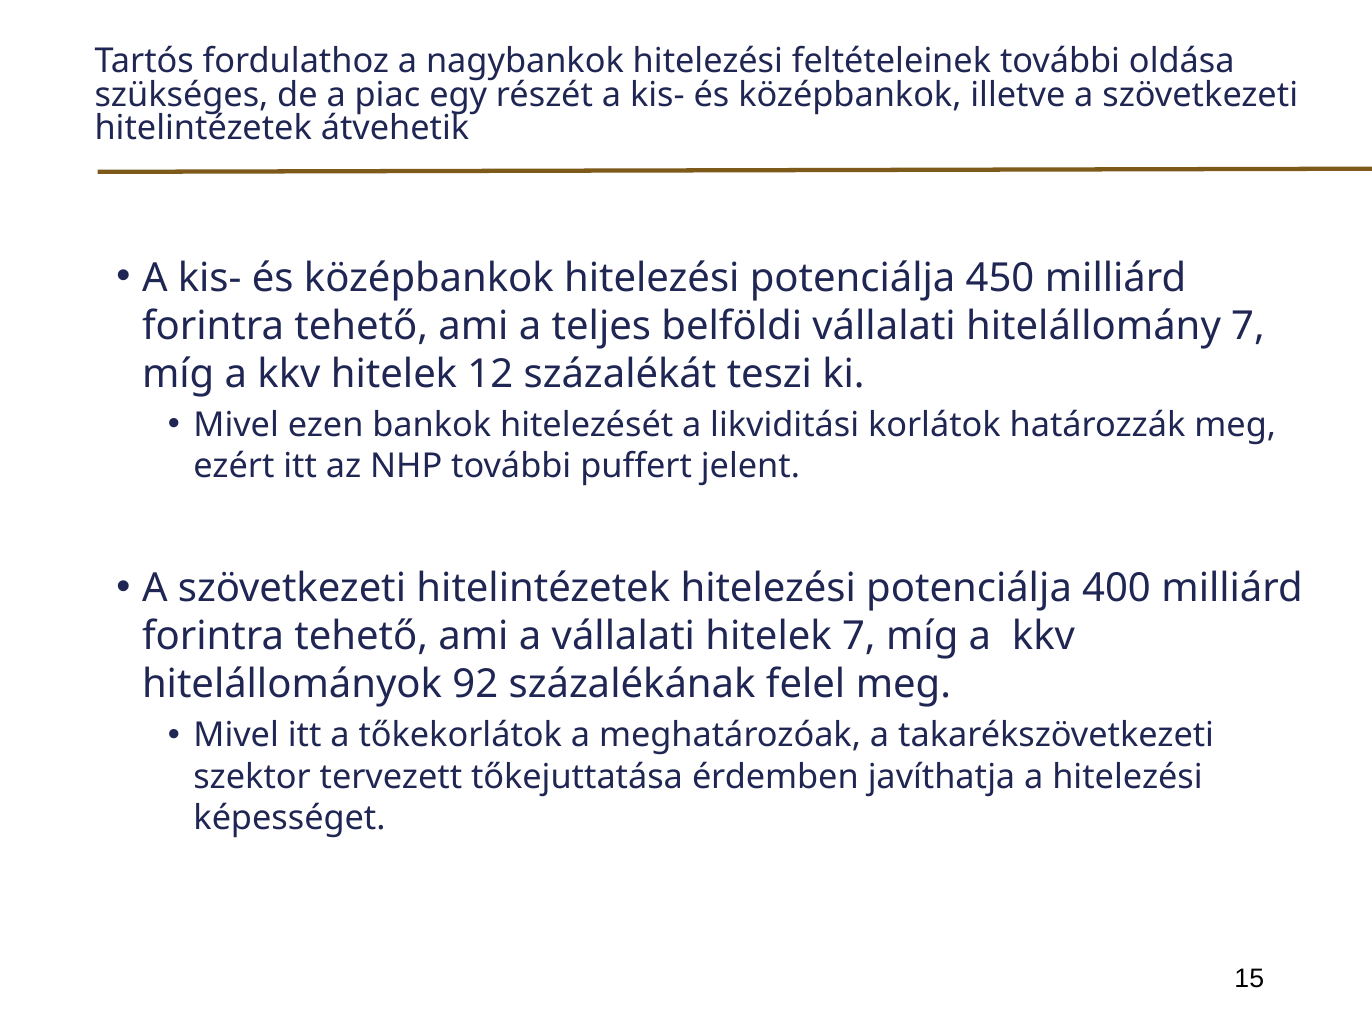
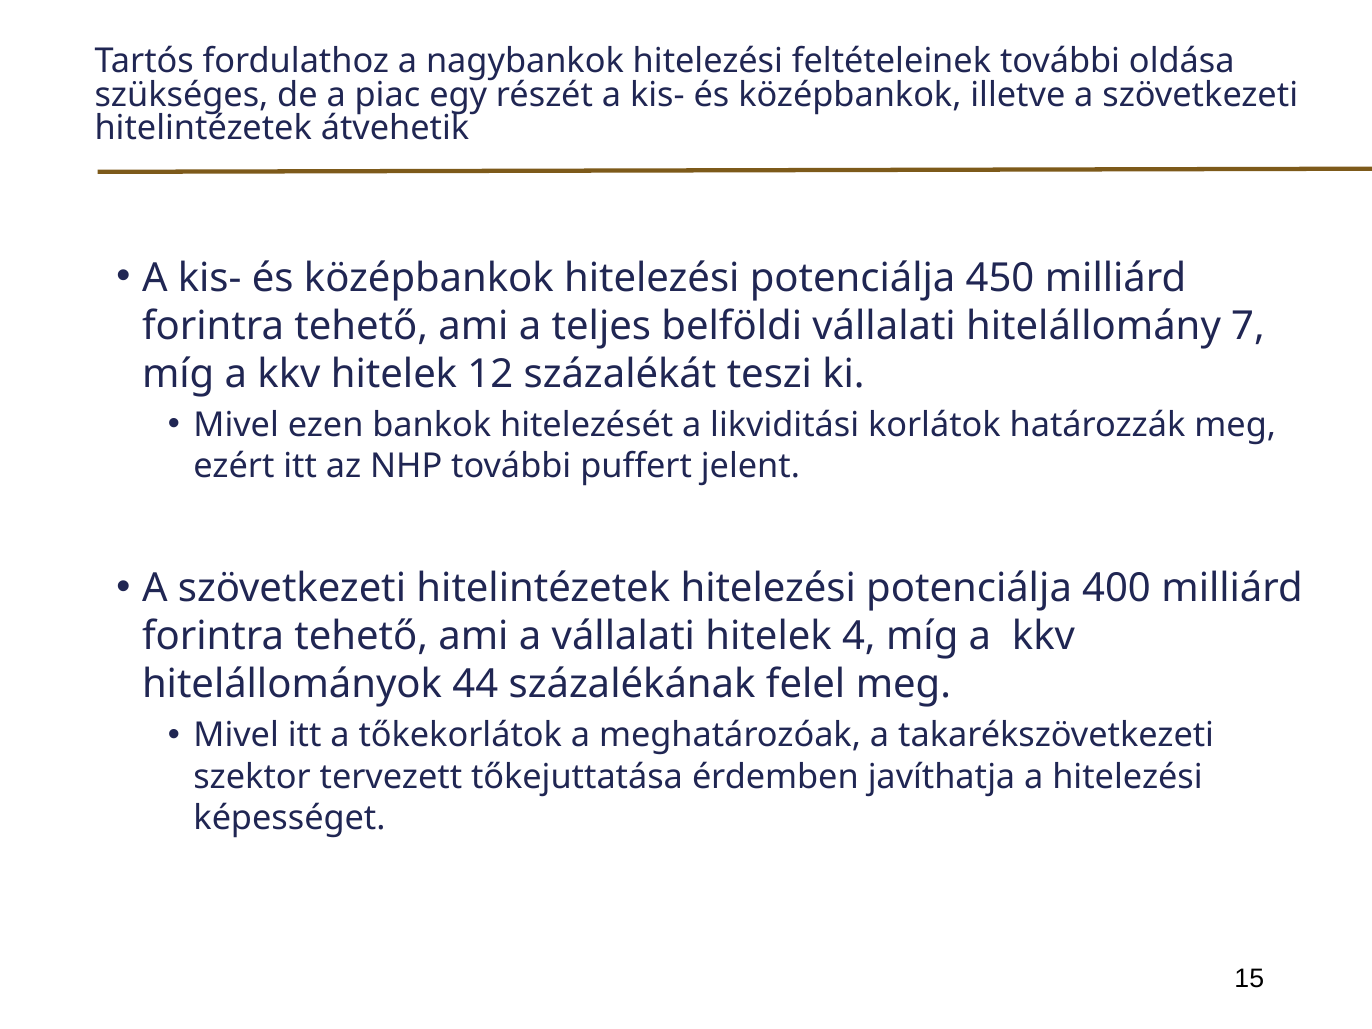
hitelek 7: 7 -> 4
92: 92 -> 44
